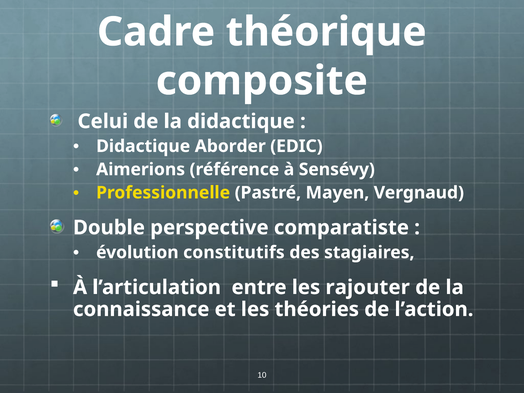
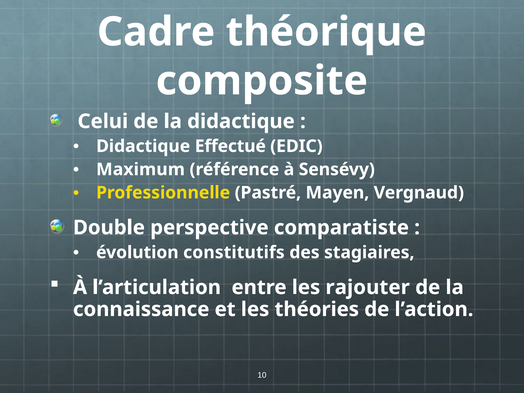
Aborder: Aborder -> Effectué
Aimerions: Aimerions -> Maximum
